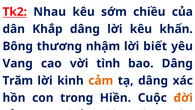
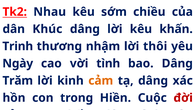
Khắp: Khắp -> Khúc
Bông: Bông -> Trinh
biết: biết -> thôi
Vang: Vang -> Ngày
đời colour: orange -> red
